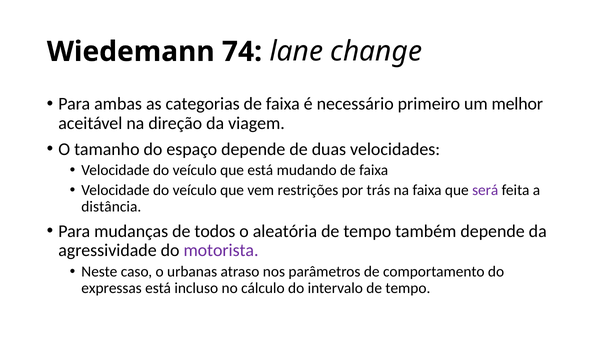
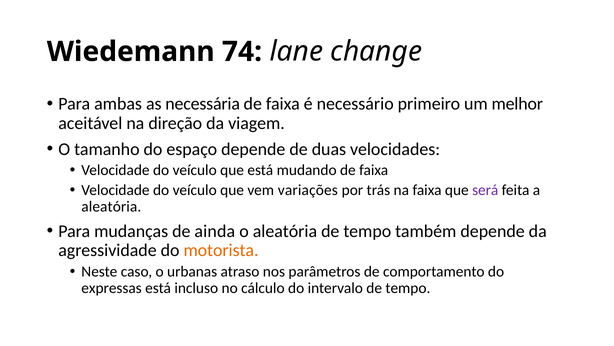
categorias: categorias -> necessária
restrições: restrições -> variações
distância at (111, 206): distância -> aleatória
todos: todos -> ainda
motorista colour: purple -> orange
